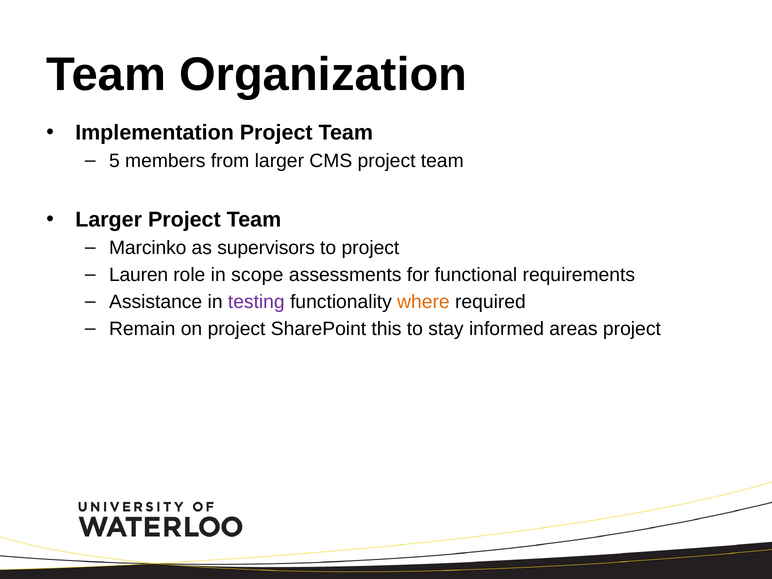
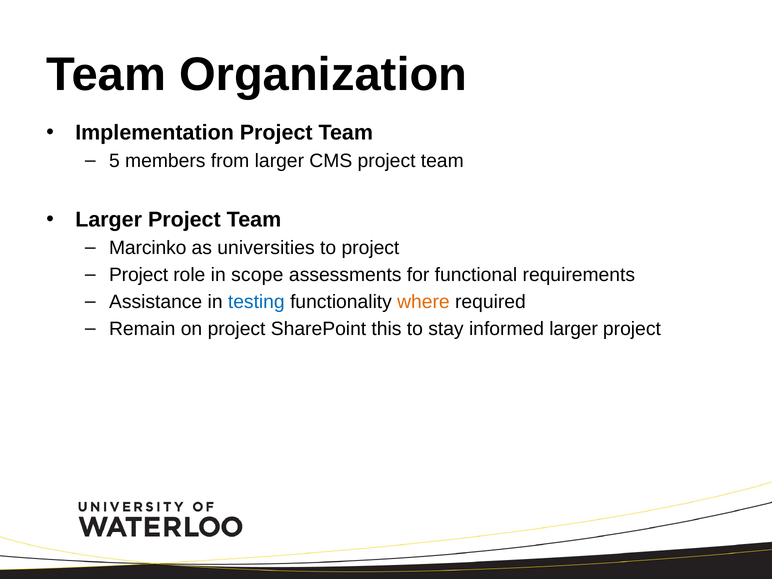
supervisors: supervisors -> universities
Lauren at (139, 275): Lauren -> Project
testing colour: purple -> blue
informed areas: areas -> larger
